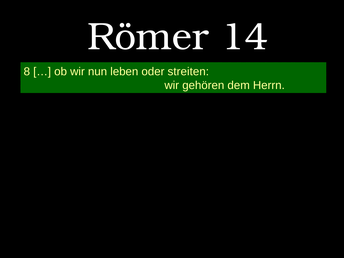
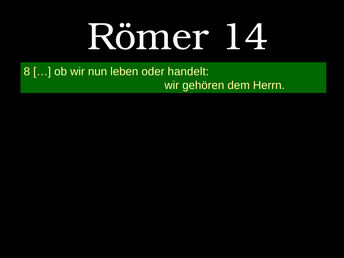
streiten: streiten -> handelt
